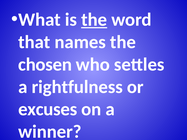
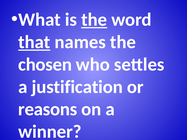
that underline: none -> present
rightfulness: rightfulness -> justification
excuses: excuses -> reasons
